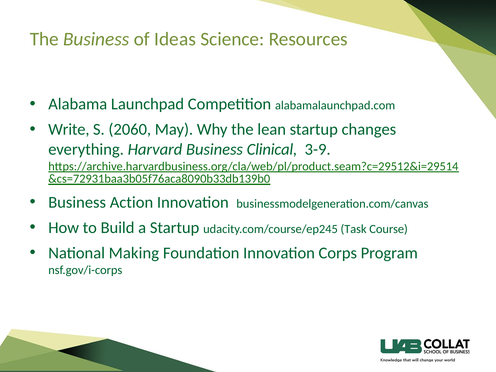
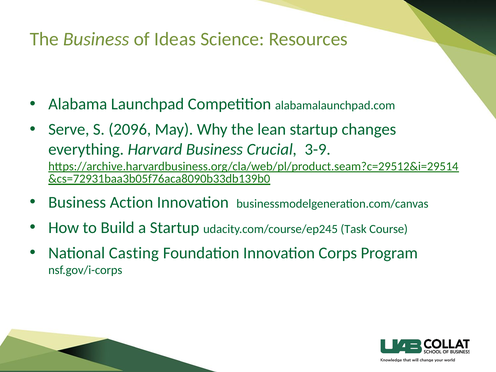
Write: Write -> Serve
2060: 2060 -> 2096
Clinical: Clinical -> Crucial
Making: Making -> Casting
